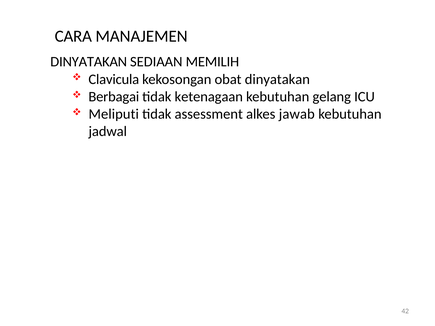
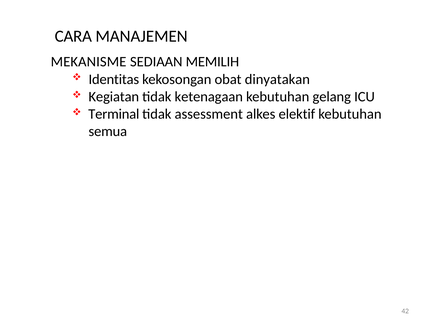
DINYATAKAN at (89, 62): DINYATAKAN -> MEKANISME
Clavicula: Clavicula -> Identitas
Berbagai: Berbagai -> Kegiatan
Meliputi: Meliputi -> Terminal
jawab: jawab -> elektif
jadwal: jadwal -> semua
